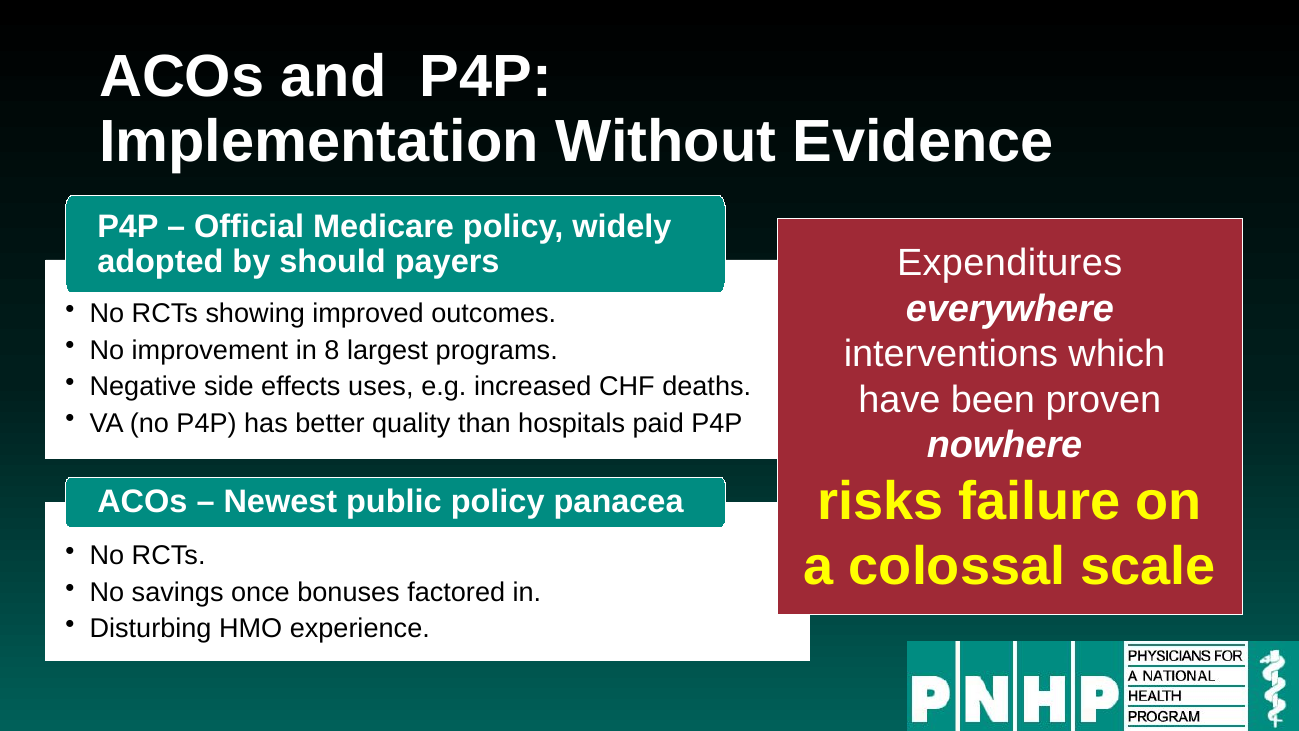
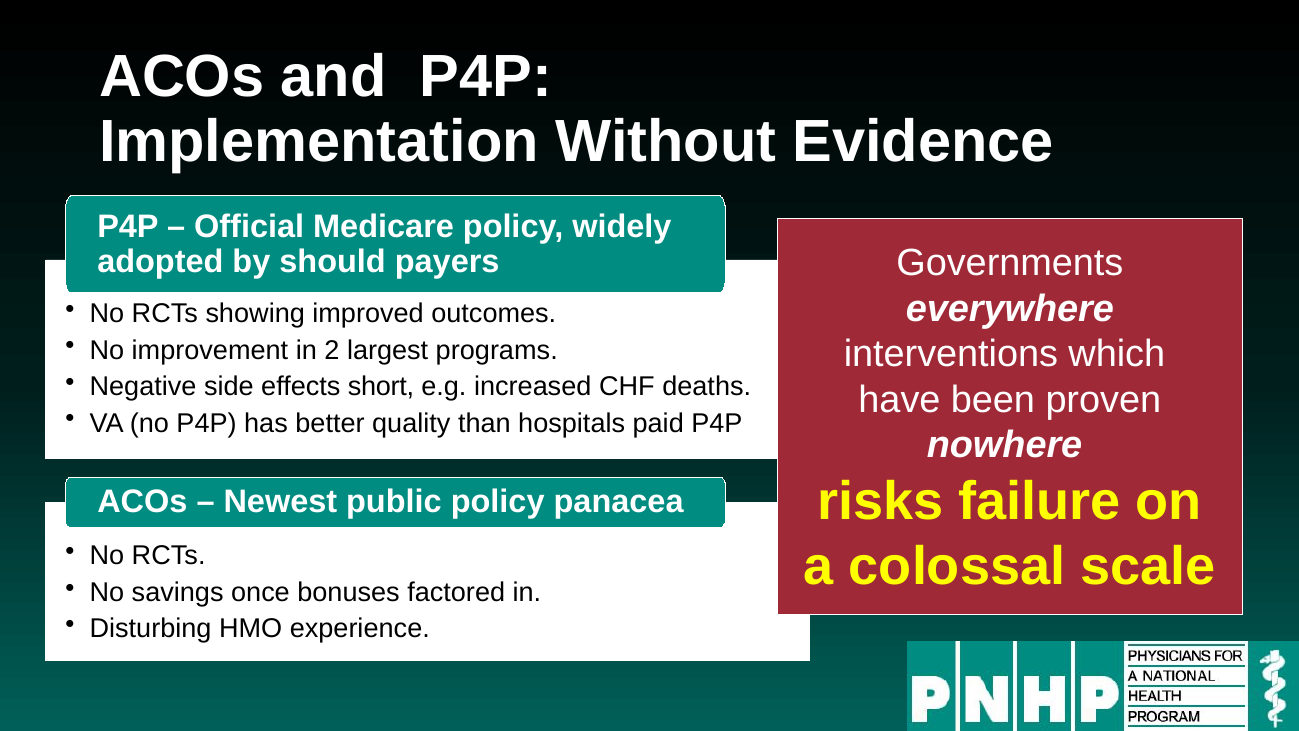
Expenditures: Expenditures -> Governments
8: 8 -> 2
uses: uses -> short
